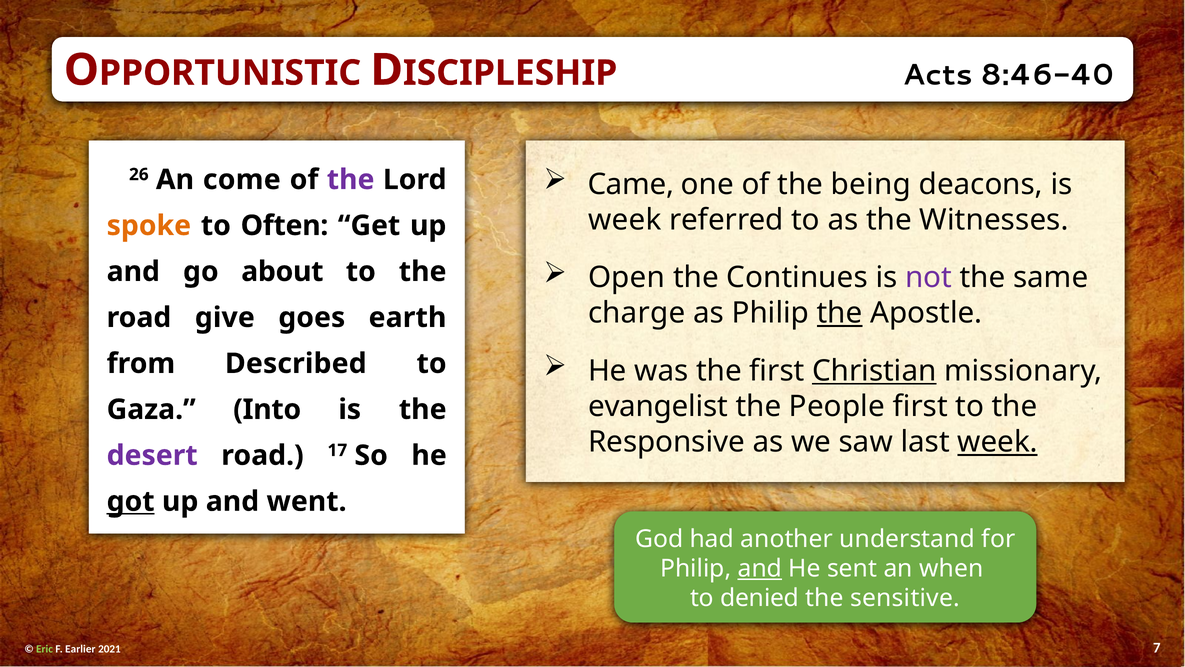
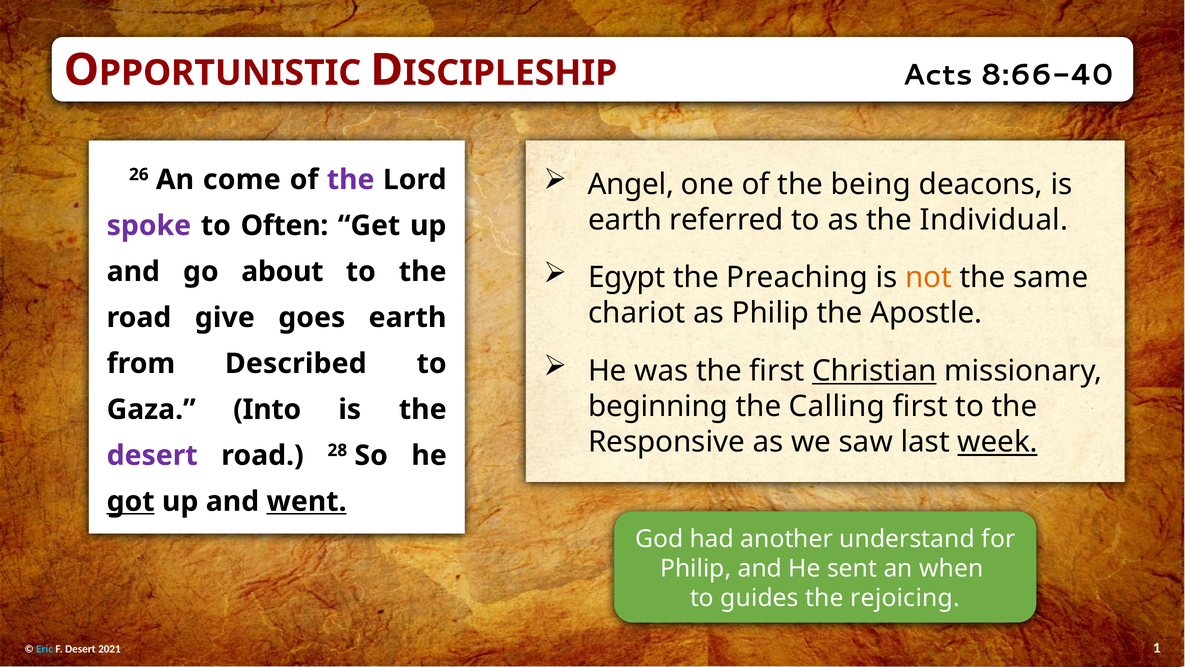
8:46-40: 8:46-40 -> 8:66-40
Came: Came -> Angel
week at (625, 220): week -> earth
Witnesses: Witnesses -> Individual
spoke colour: orange -> purple
Open: Open -> Egypt
Continues: Continues -> Preaching
not colour: purple -> orange
charge: charge -> chariot
the at (840, 313) underline: present -> none
evangelist: evangelist -> beginning
People: People -> Calling
17: 17 -> 28
went underline: none -> present
and at (760, 568) underline: present -> none
denied: denied -> guides
sensitive: sensitive -> rejoicing
Eric colour: light green -> light blue
F Earlier: Earlier -> Desert
7: 7 -> 1
